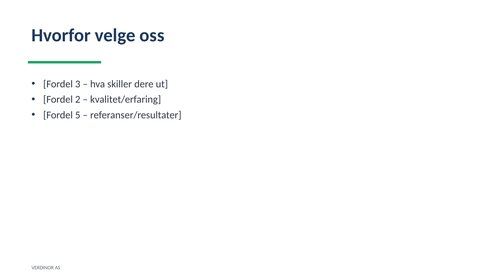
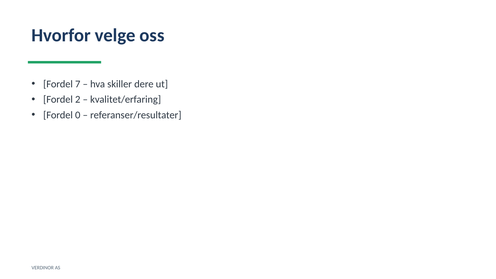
3: 3 -> 7
5: 5 -> 0
